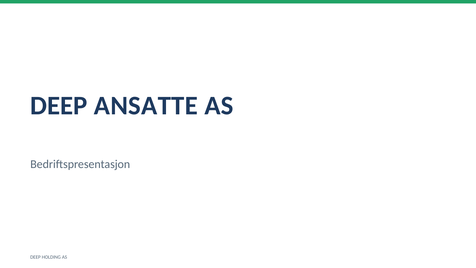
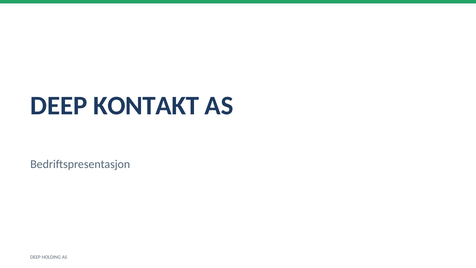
ANSATTE: ANSATTE -> KONTAKT
